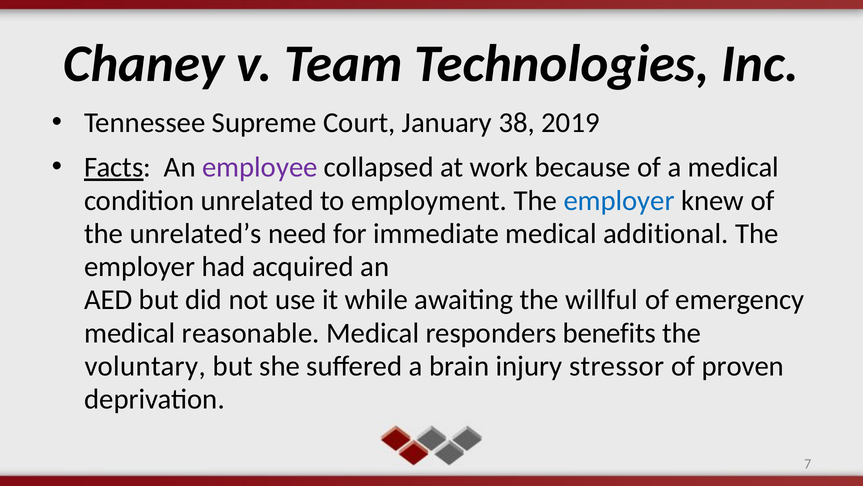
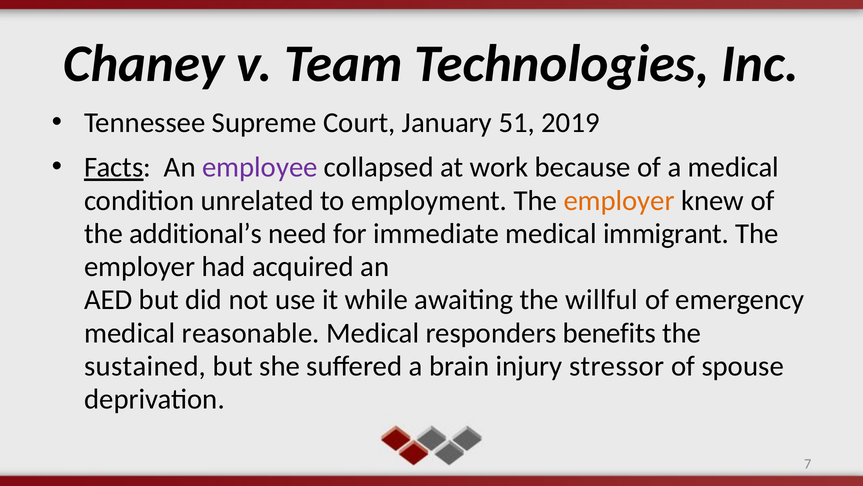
38: 38 -> 51
employer at (619, 200) colour: blue -> orange
unrelated’s: unrelated’s -> additional’s
additional: additional -> immigrant
voluntary: voluntary -> sustained
proven: proven -> spouse
